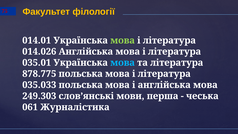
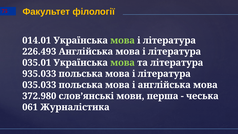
014.026: 014.026 -> 226.493
мова at (123, 63) colour: light blue -> light green
878.775: 878.775 -> 935.033
249.303: 249.303 -> 372.980
